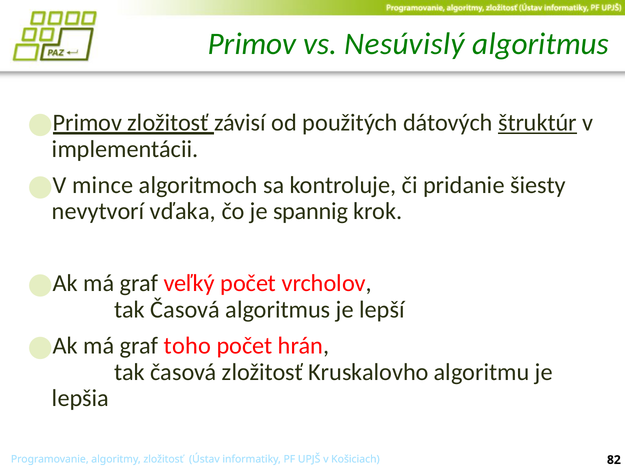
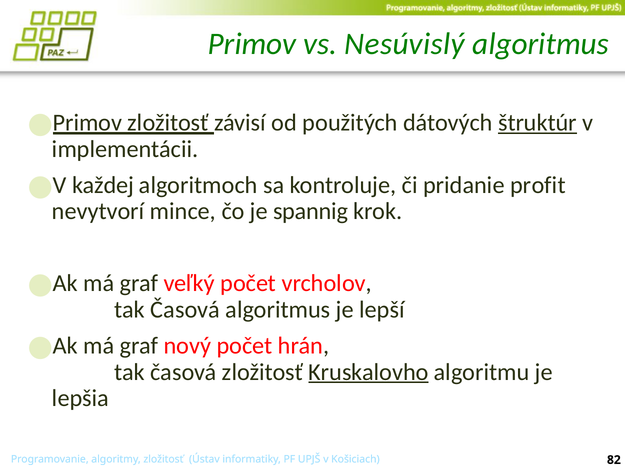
mince: mince -> každej
šiesty: šiesty -> profit
vďaka: vďaka -> mince
toho: toho -> nový
Kruskalovho underline: none -> present
